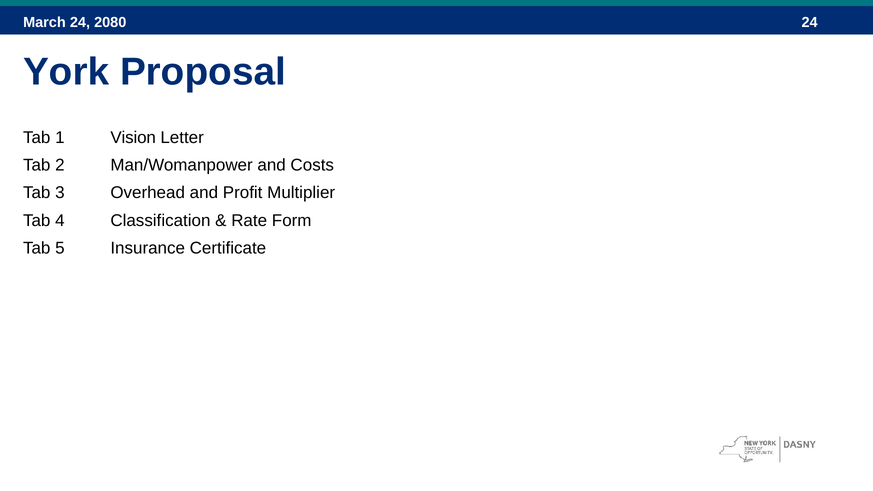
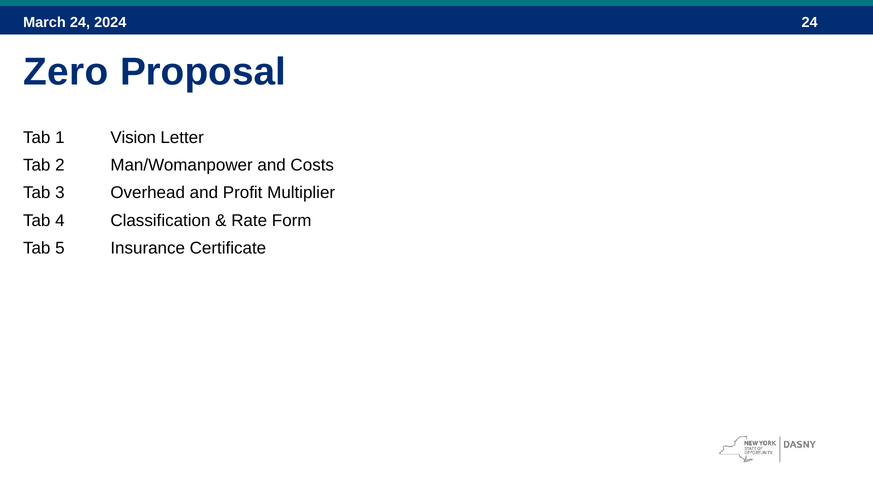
2080: 2080 -> 2024
York: York -> Zero
